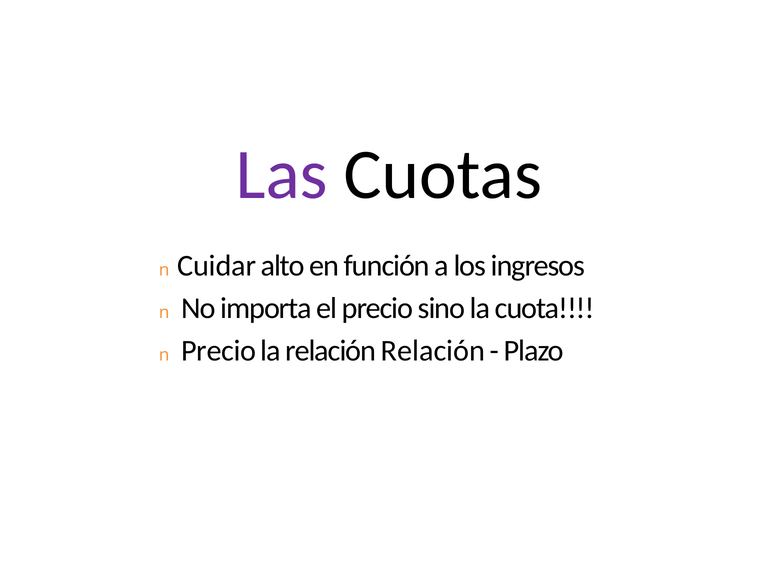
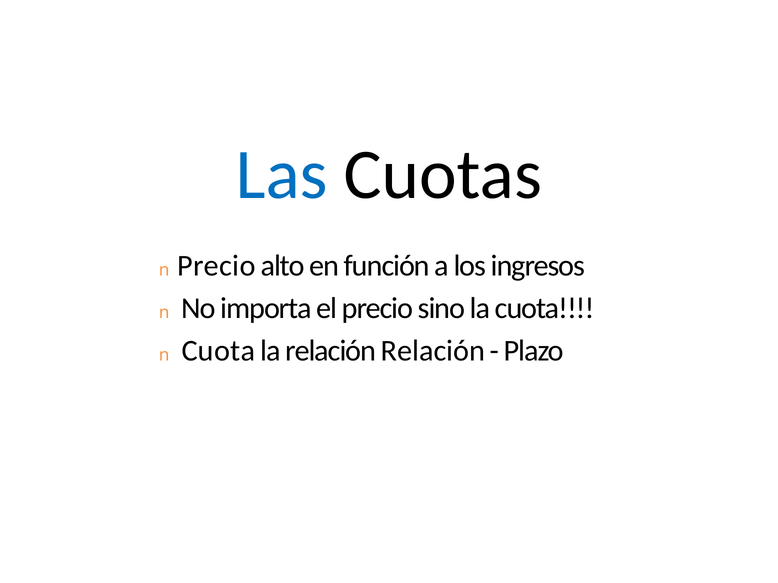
Las colour: purple -> blue
n Cuidar: Cuidar -> Precio
n Precio: Precio -> Cuota
